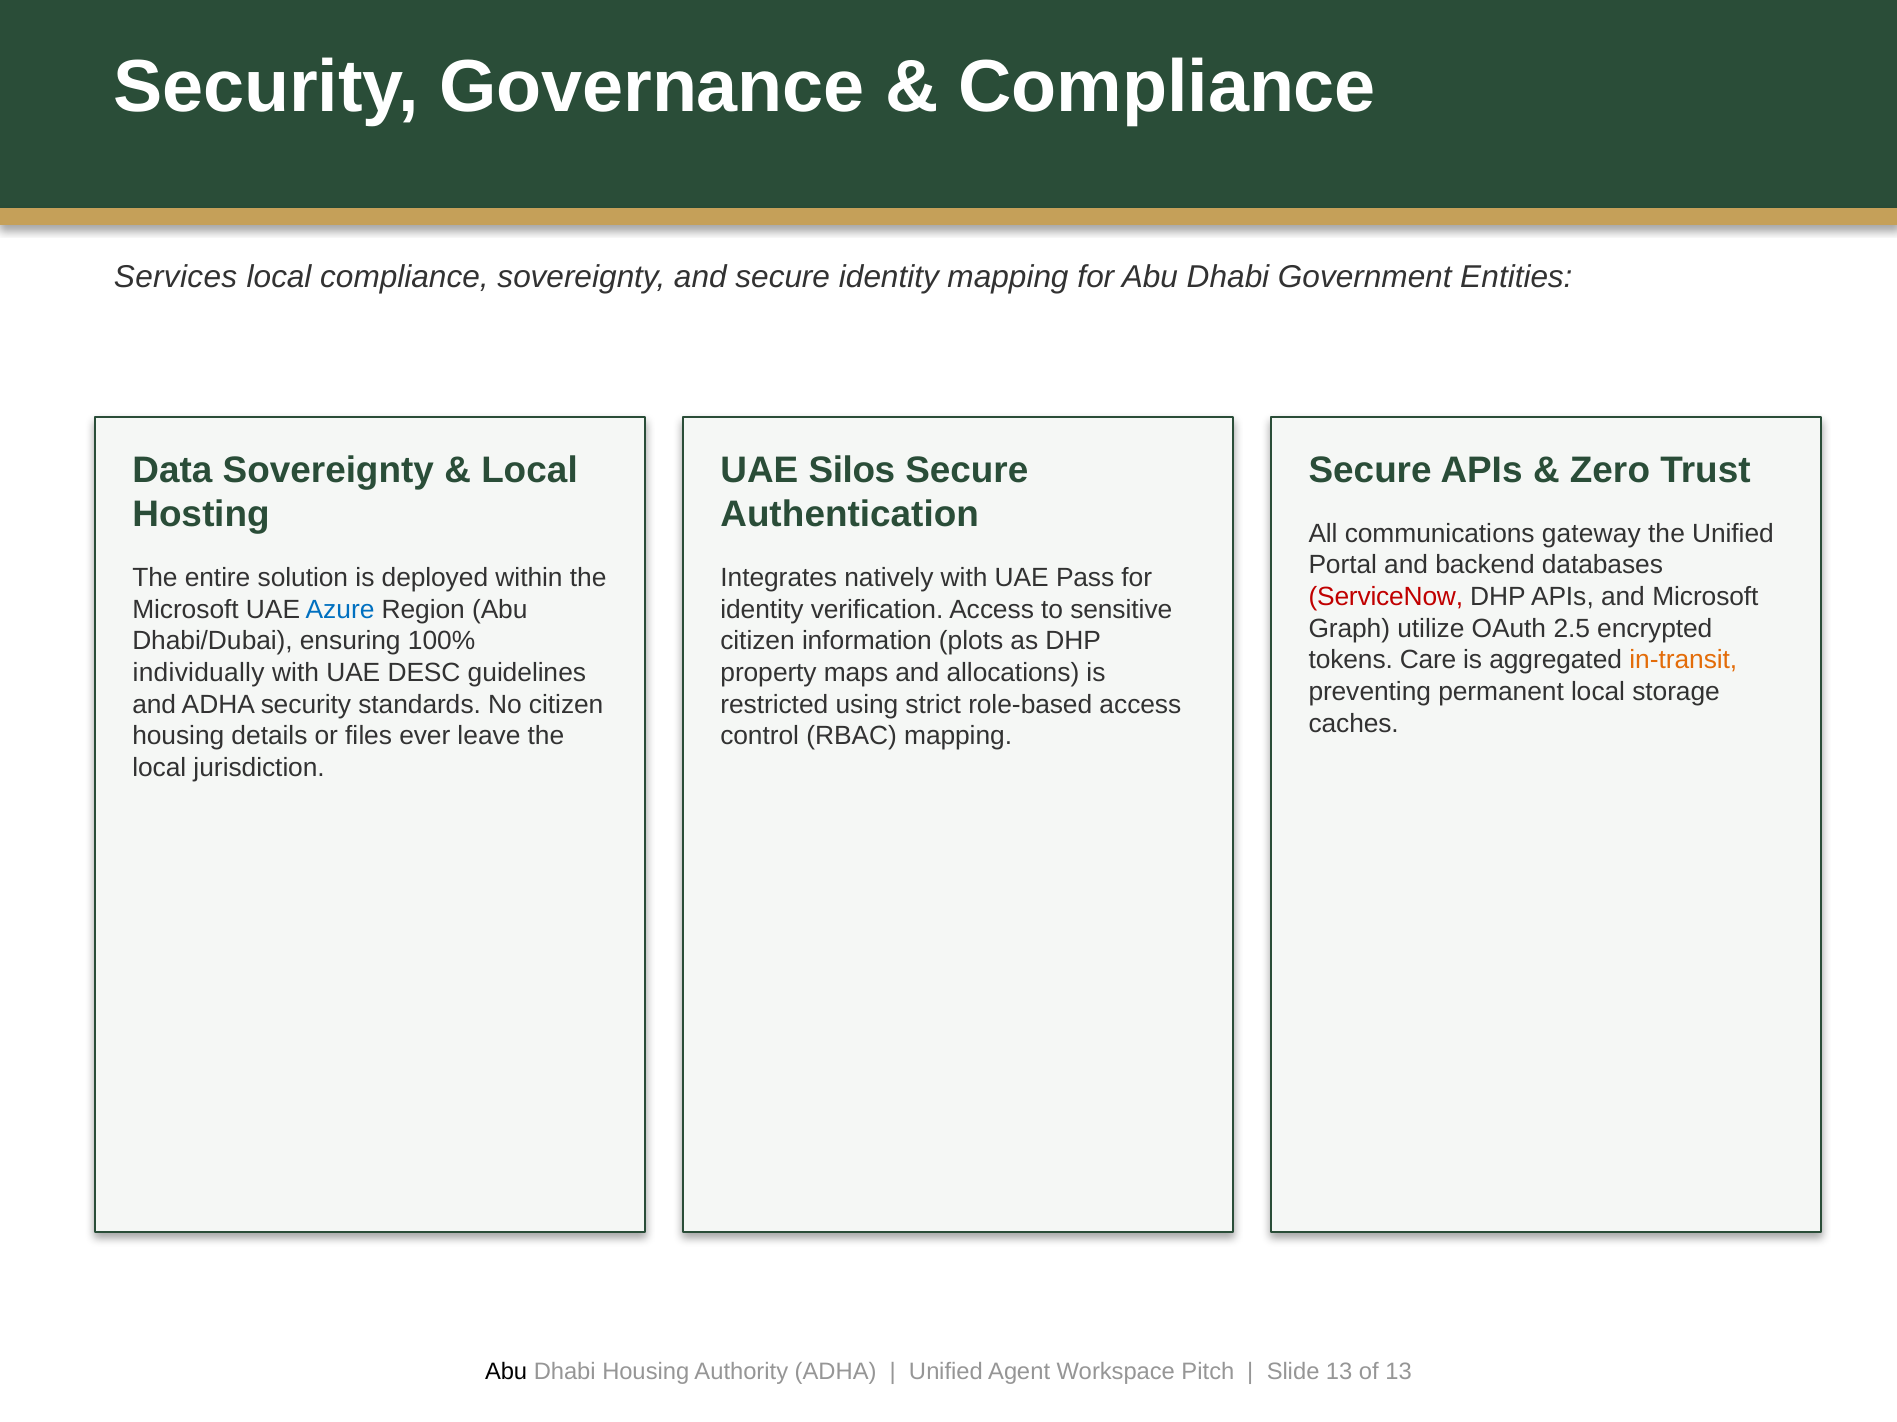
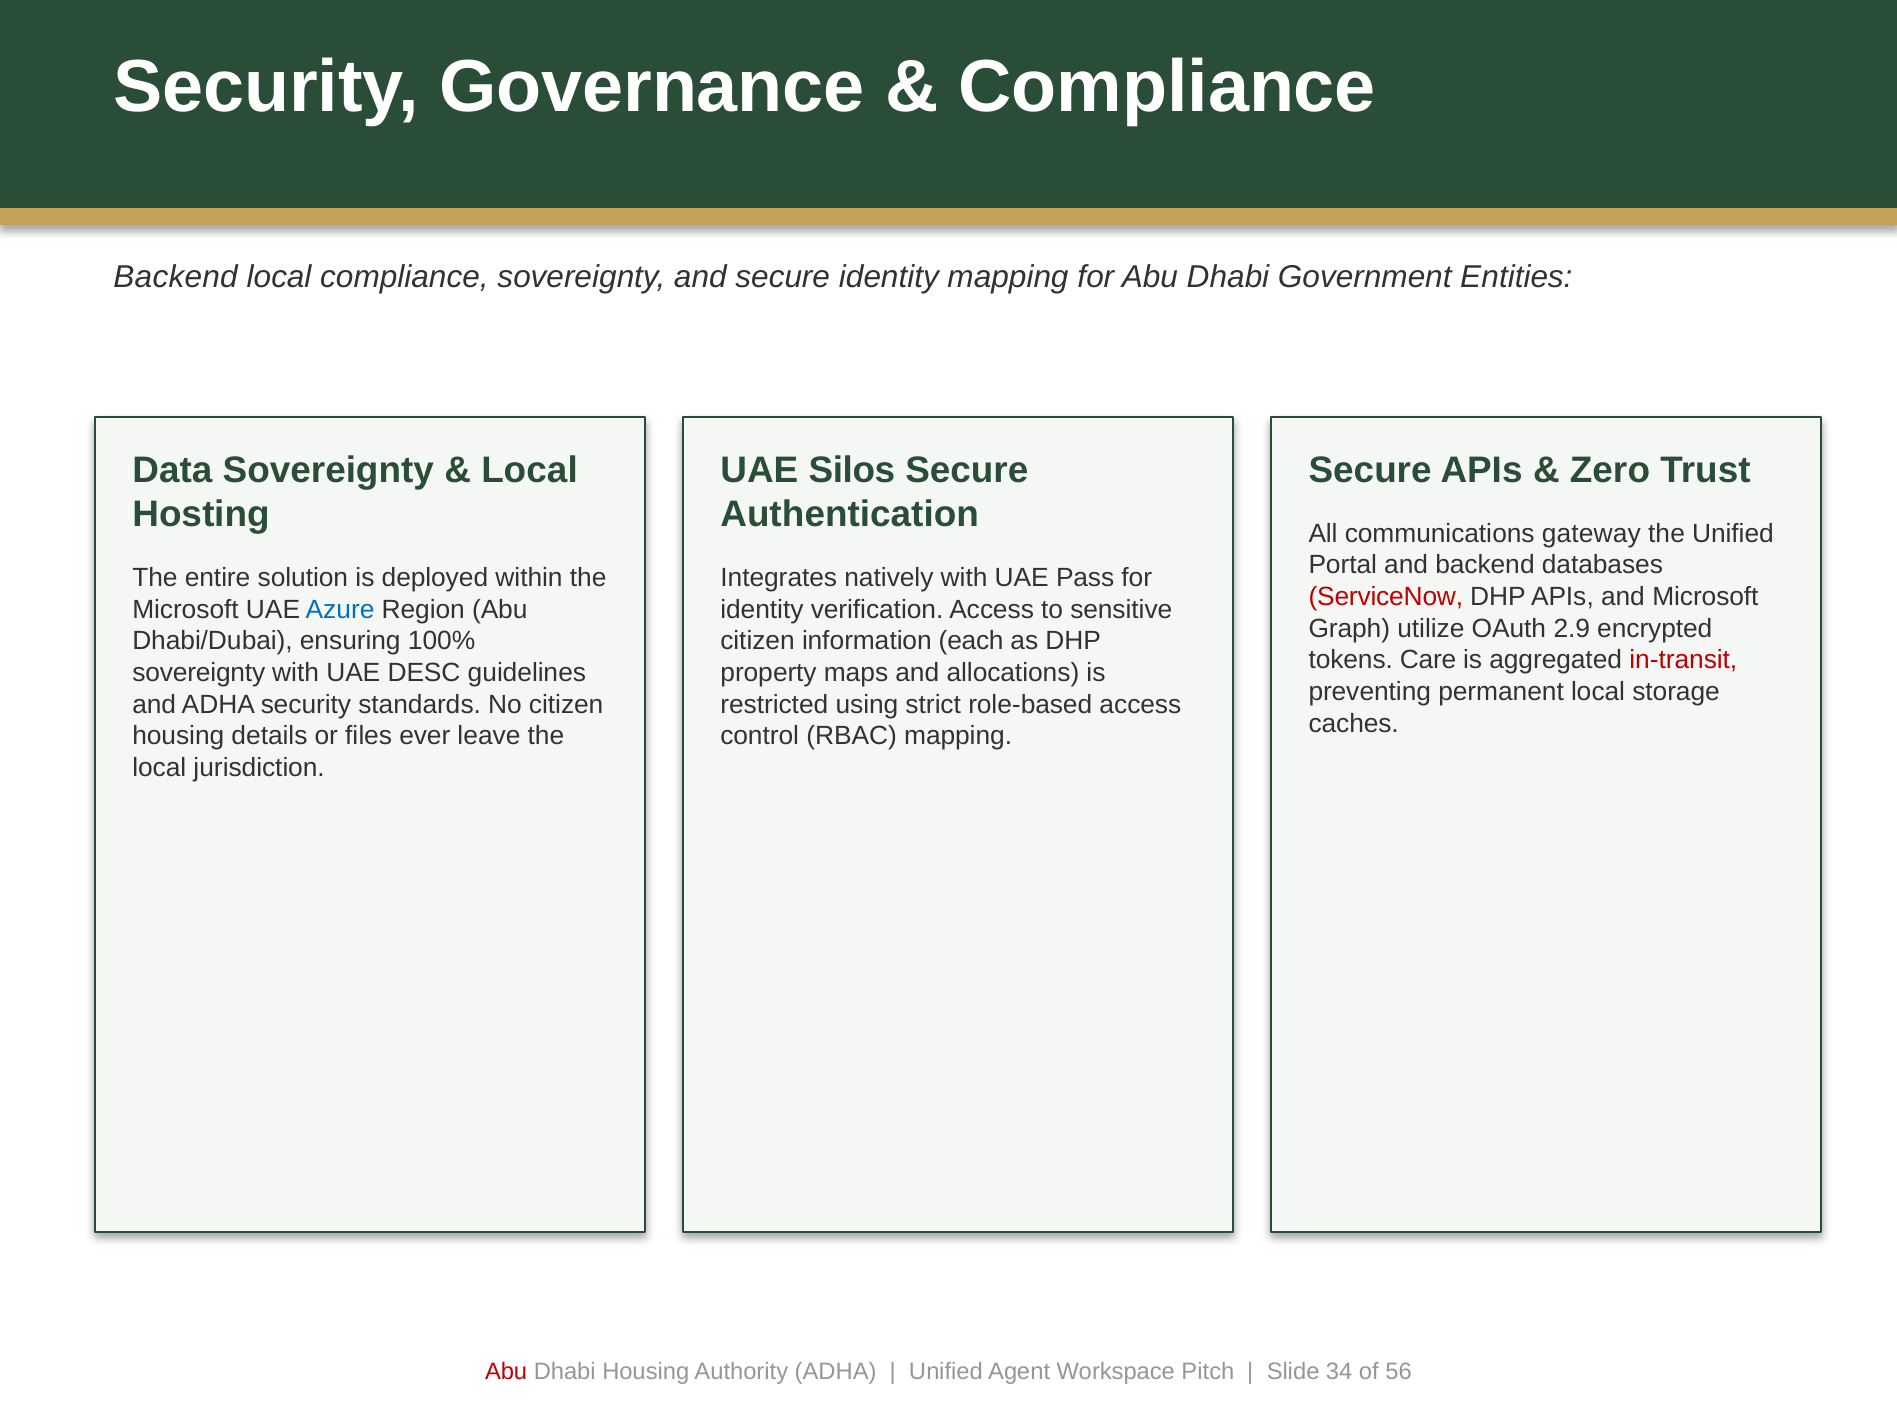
Services at (176, 277): Services -> Backend
2.5: 2.5 -> 2.9
plots: plots -> each
in-transit colour: orange -> red
individually at (199, 673): individually -> sovereignty
Abu at (506, 1372) colour: black -> red
Slide 13: 13 -> 34
of 13: 13 -> 56
